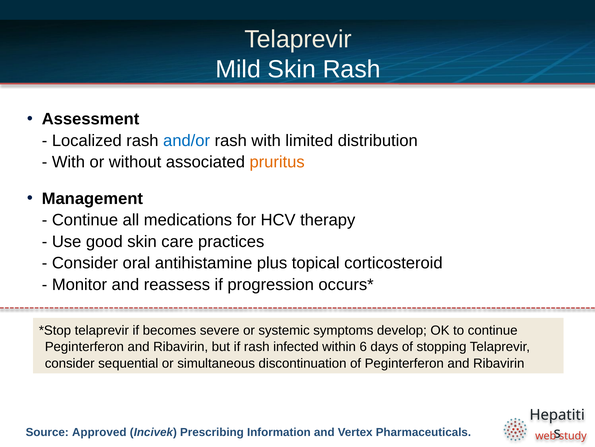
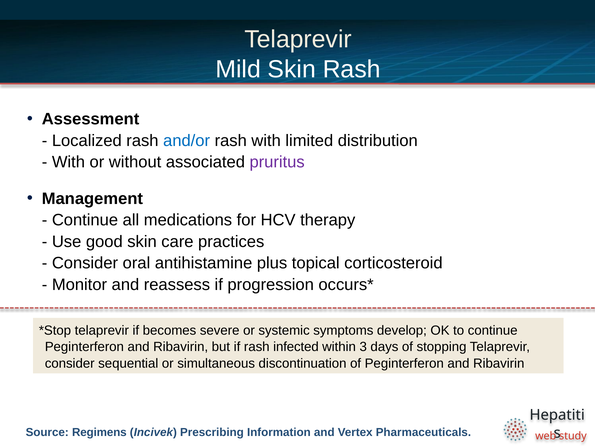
pruritus colour: orange -> purple
6: 6 -> 3
Approved: Approved -> Regimens
